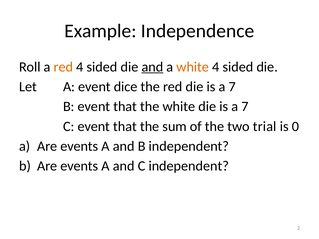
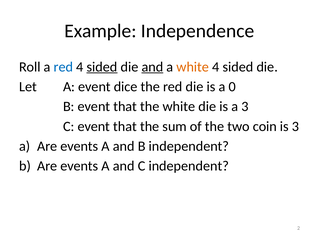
red at (63, 67) colour: orange -> blue
sided at (102, 67) underline: none -> present
7 at (232, 87): 7 -> 0
7 at (245, 107): 7 -> 3
trial: trial -> coin
is 0: 0 -> 3
